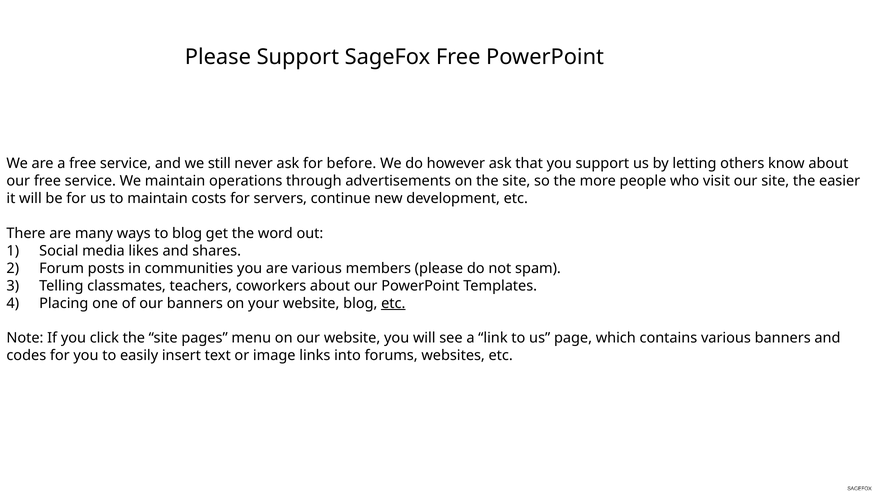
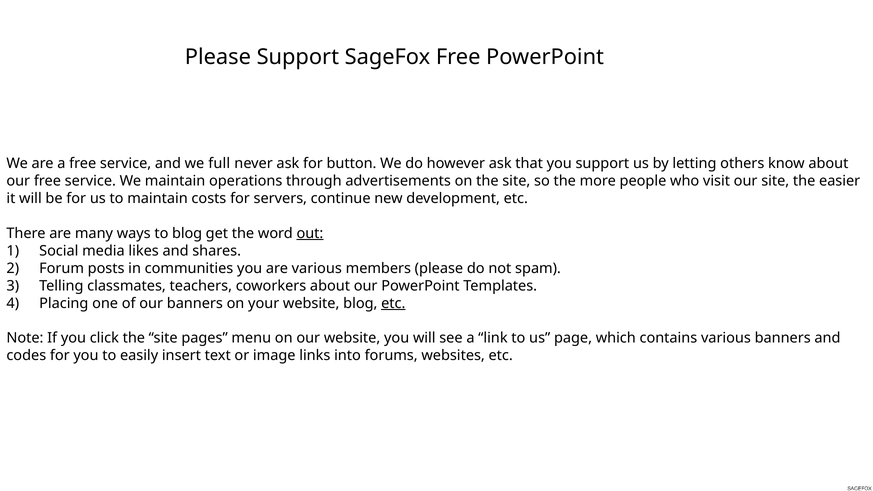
still: still -> full
before: before -> button
out underline: none -> present
